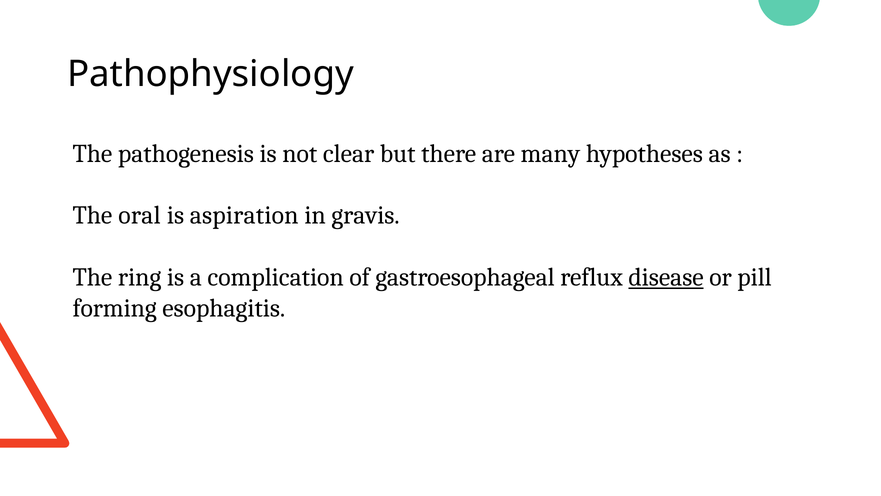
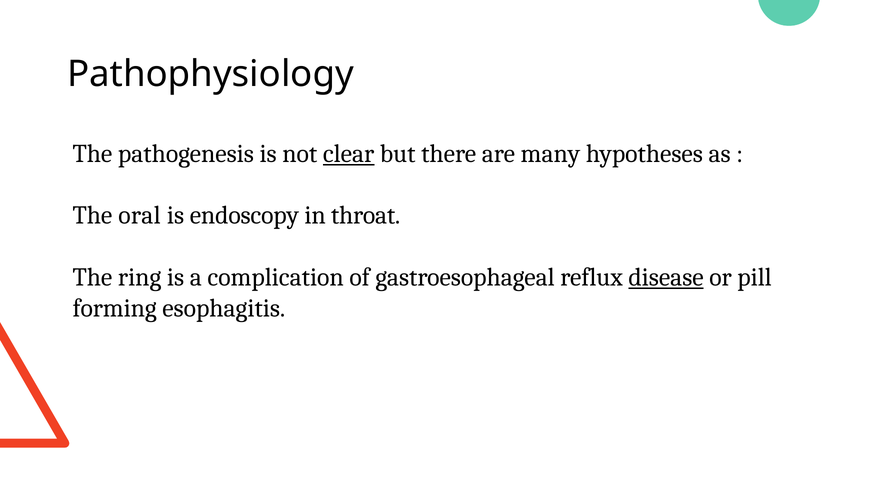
clear underline: none -> present
aspiration: aspiration -> endoscopy
gravis: gravis -> throat
